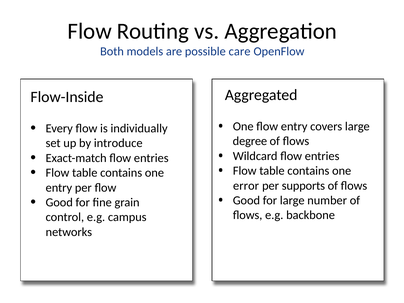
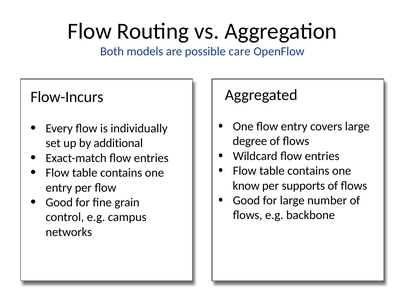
Flow-Inside: Flow-Inside -> Flow-Incurs
introduce: introduce -> additional
error: error -> know
